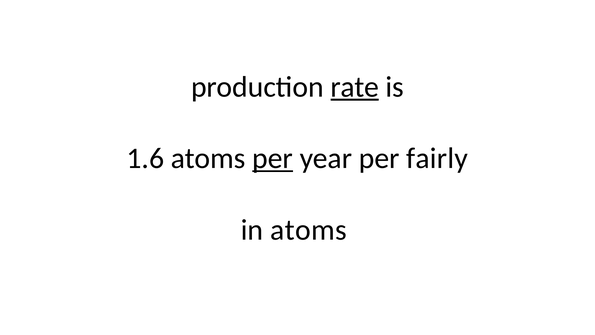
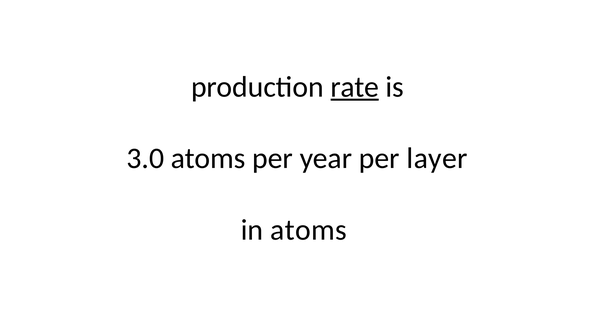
1.6: 1.6 -> 3.0
per at (273, 158) underline: present -> none
fairly: fairly -> layer
